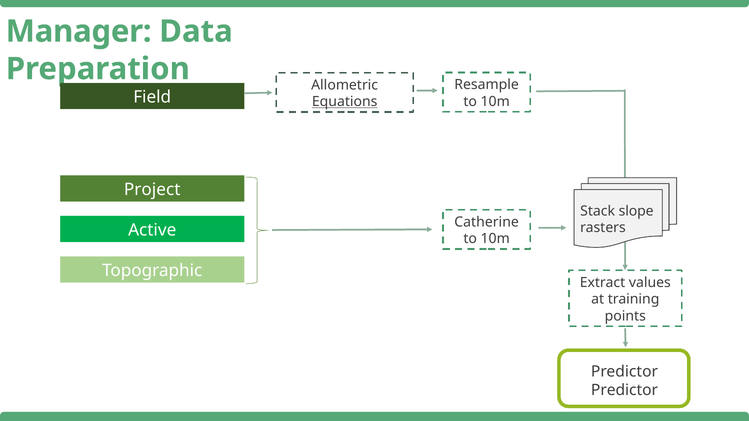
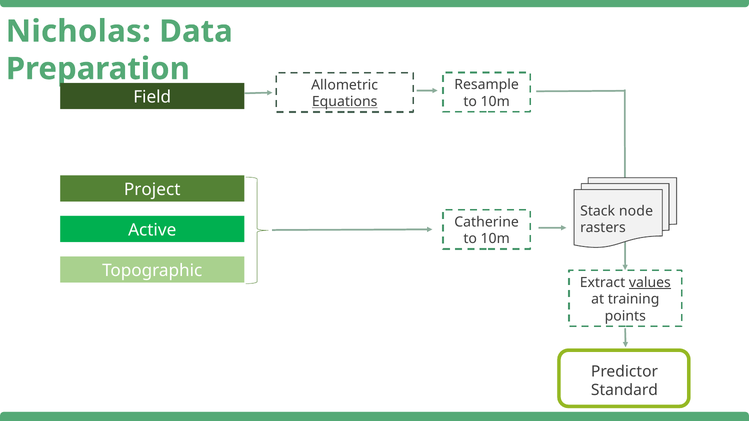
Manager: Manager -> Nicholas
slope: slope -> node
values underline: none -> present
Predictor at (624, 391): Predictor -> Standard
